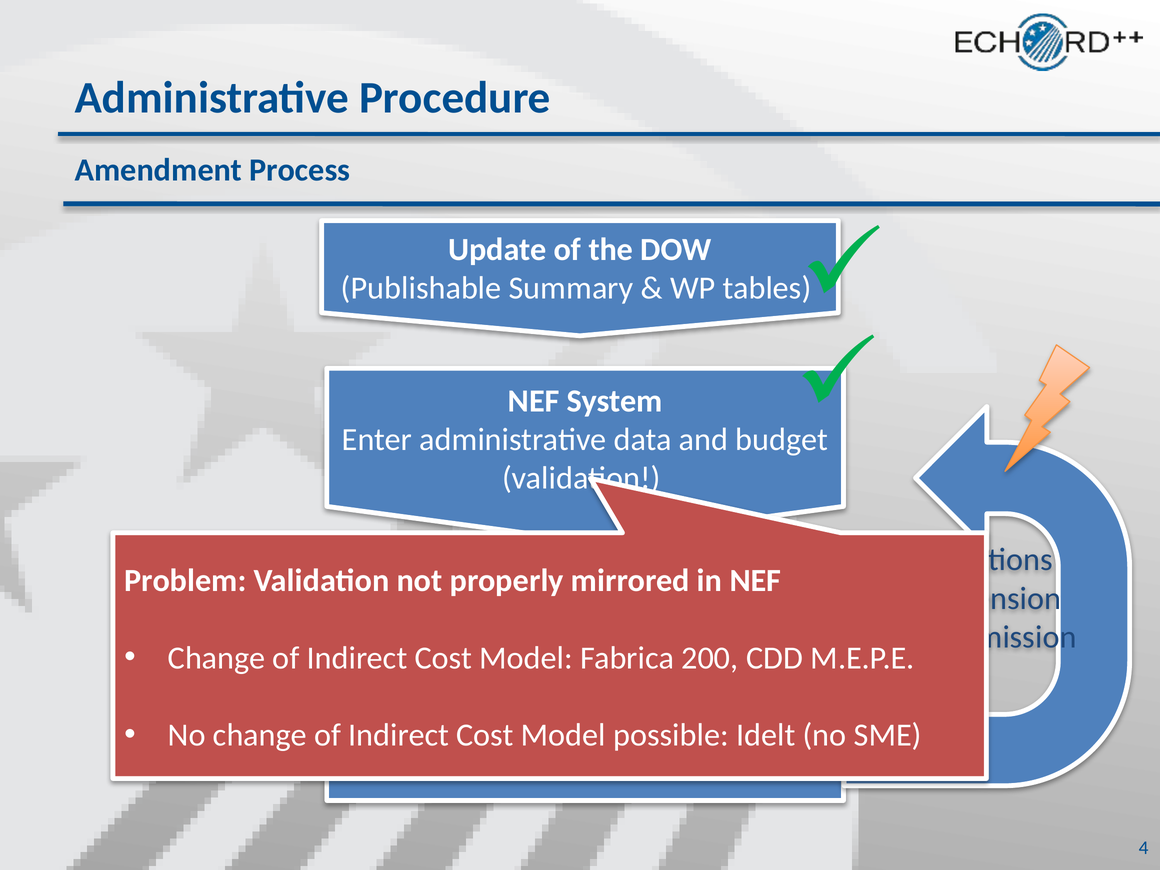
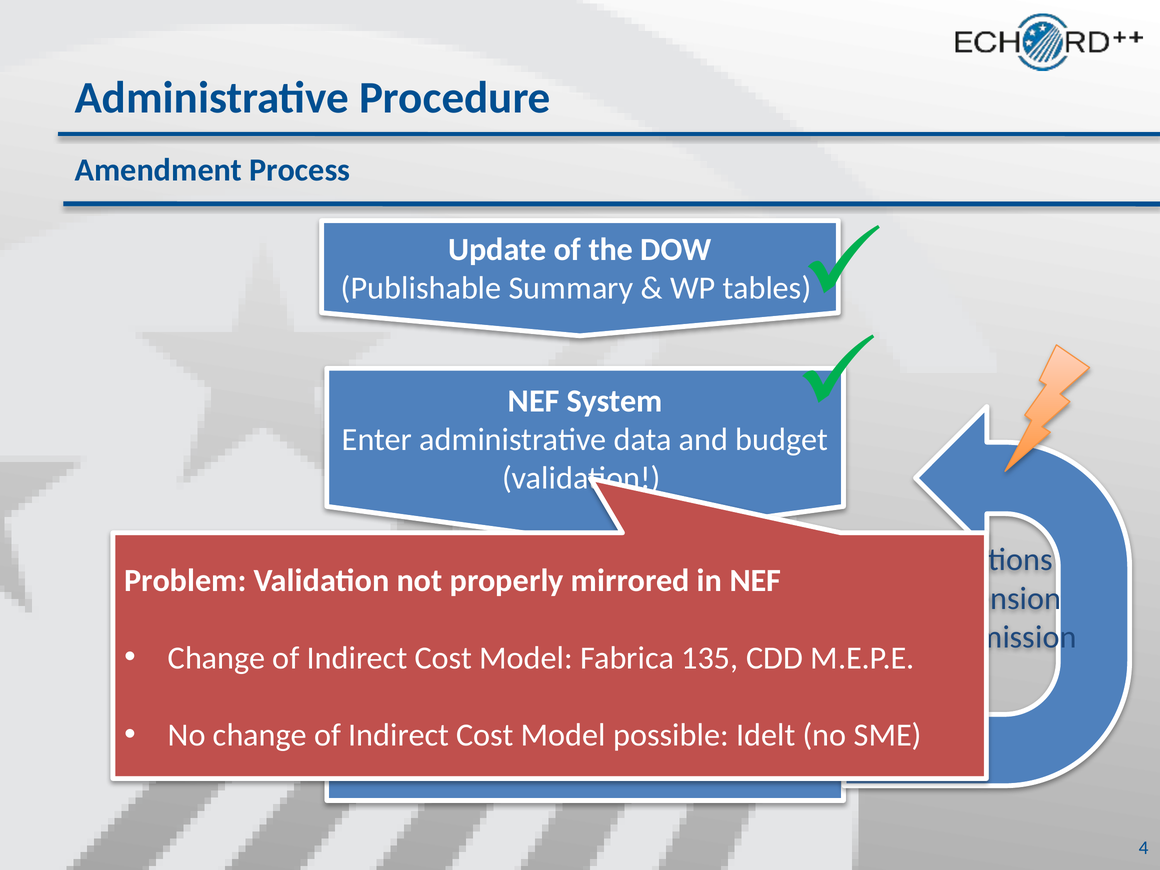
200: 200 -> 135
